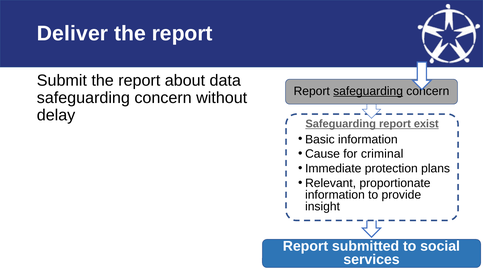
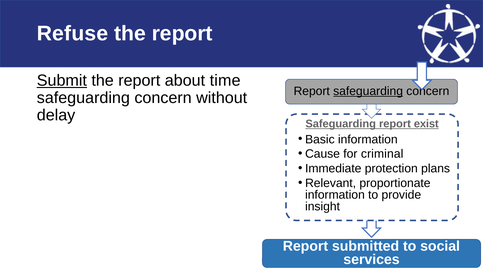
Deliver: Deliver -> Refuse
Submit underline: none -> present
data: data -> time
